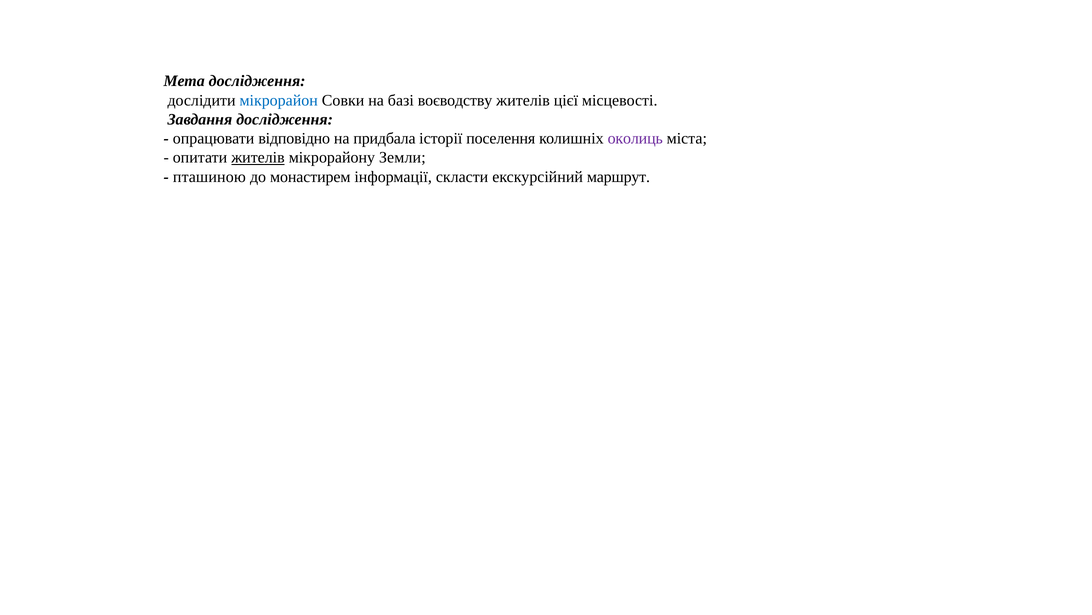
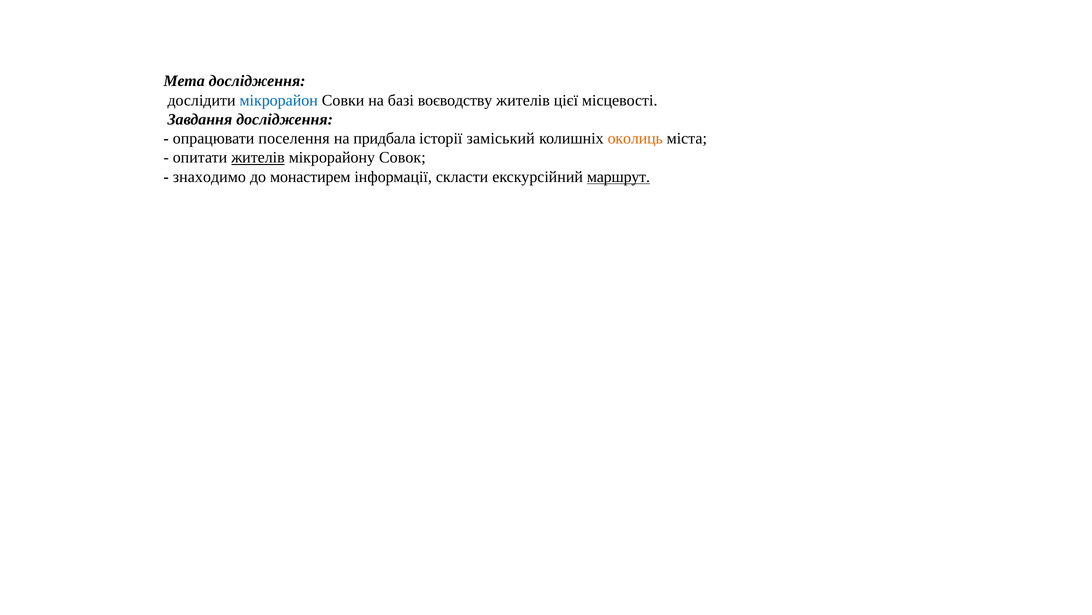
відповідно: відповідно -> поселення
поселення: поселення -> заміський
околиць colour: purple -> orange
Земли: Земли -> Совок
пташиною: пташиною -> знаходимо
маршрут underline: none -> present
